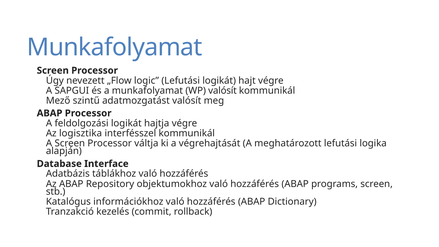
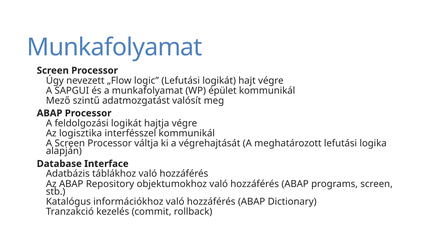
WP valósít: valósít -> épület
